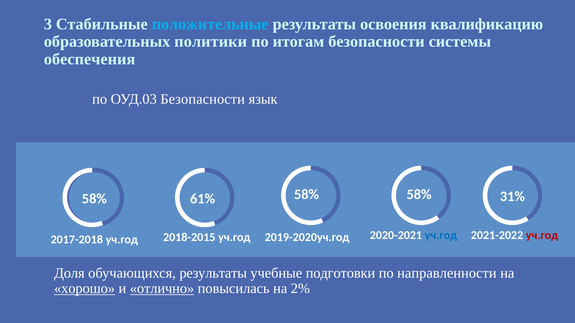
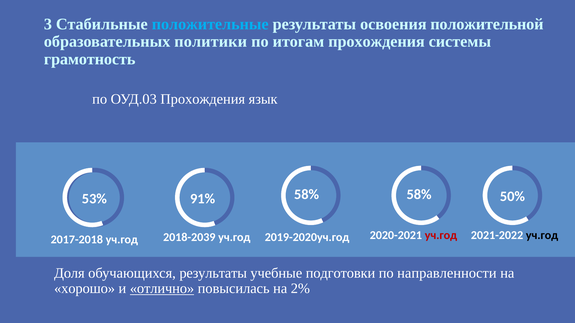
квалификацию: квалификацию -> положительной
итогам безопасности: безопасности -> прохождения
обеспечения: обеспечения -> грамотность
ОУД.03 Безопасности: Безопасности -> Прохождения
58% at (94, 199): 58% -> 53%
61%: 61% -> 91%
31%: 31% -> 50%
2018-2015: 2018-2015 -> 2018-2039
уч.год at (441, 236) colour: blue -> red
уч.год at (542, 236) colour: red -> black
хорошо underline: present -> none
